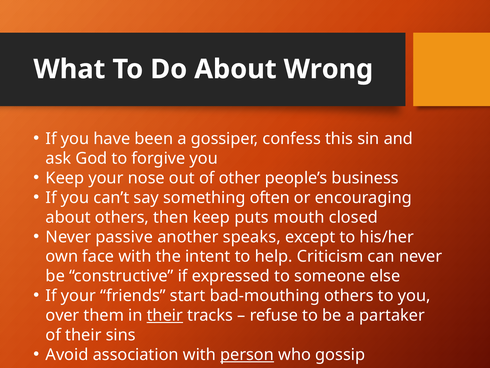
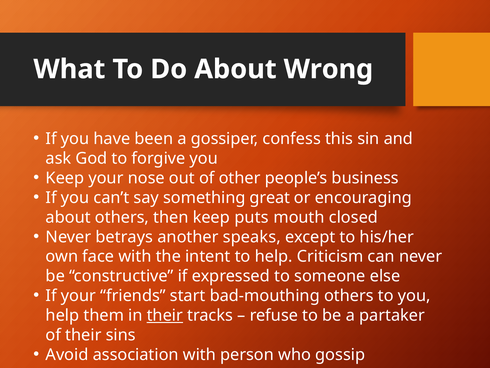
often: often -> great
passive: passive -> betrays
over at (63, 315): over -> help
person underline: present -> none
